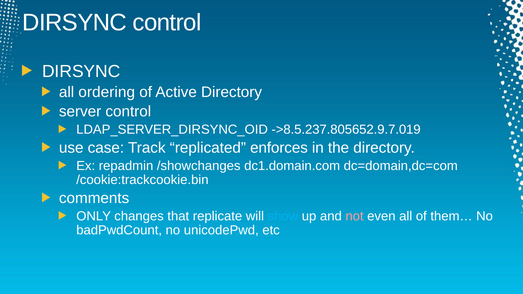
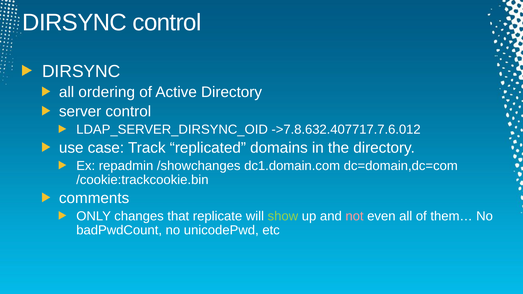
->8.5.237.805652.9.7.019: ->8.5.237.805652.9.7.019 -> ->7.8.632.407717.7.6.012
enforces: enforces -> domains
show colour: light blue -> light green
